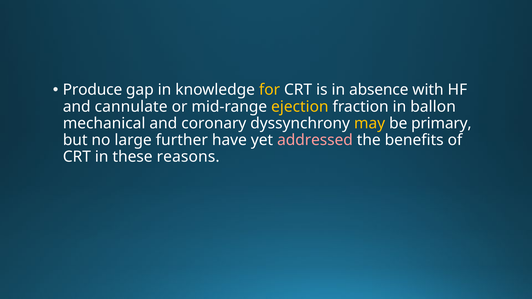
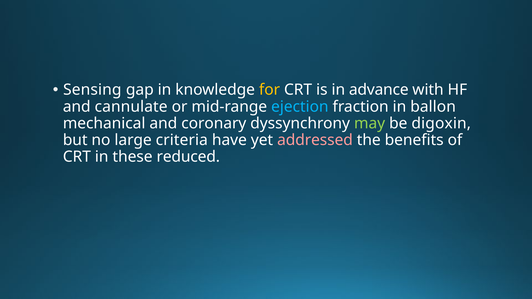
Produce: Produce -> Sensing
absence: absence -> advance
ejection colour: yellow -> light blue
may colour: yellow -> light green
primary: primary -> digoxin
further: further -> criteria
reasons: reasons -> reduced
